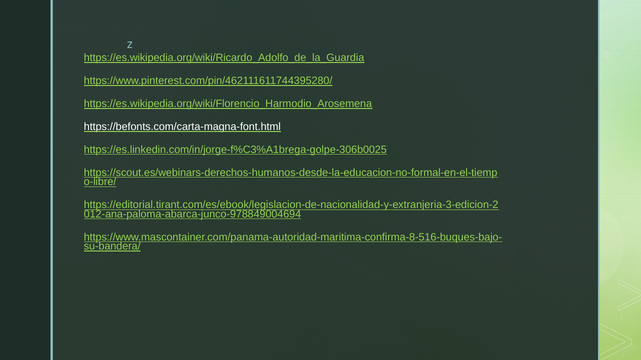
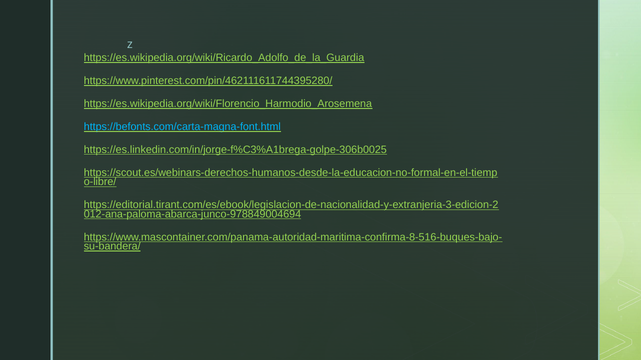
https://befonts.com/carta-magna-font.html colour: white -> light blue
